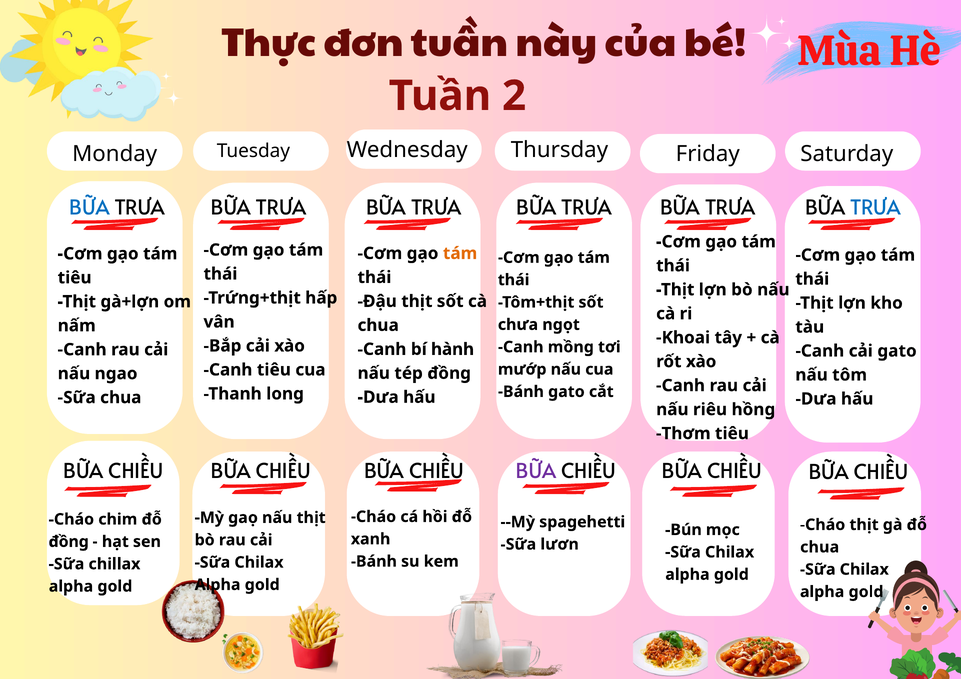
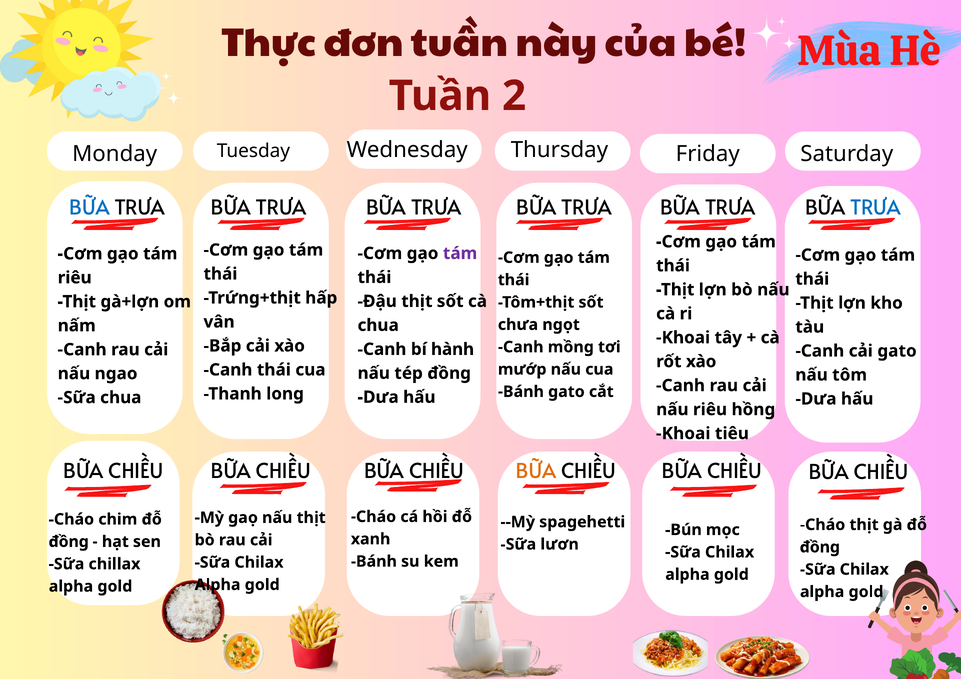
tám at (460, 253) colour: orange -> purple
tiêu at (75, 278): tiêu -> riêu
Canh tiêu: tiêu -> thái
Thơm at (683, 434): Thơm -> Khoai
BỮA at (536, 472) colour: purple -> orange
chua at (820, 547): chua -> đồng
